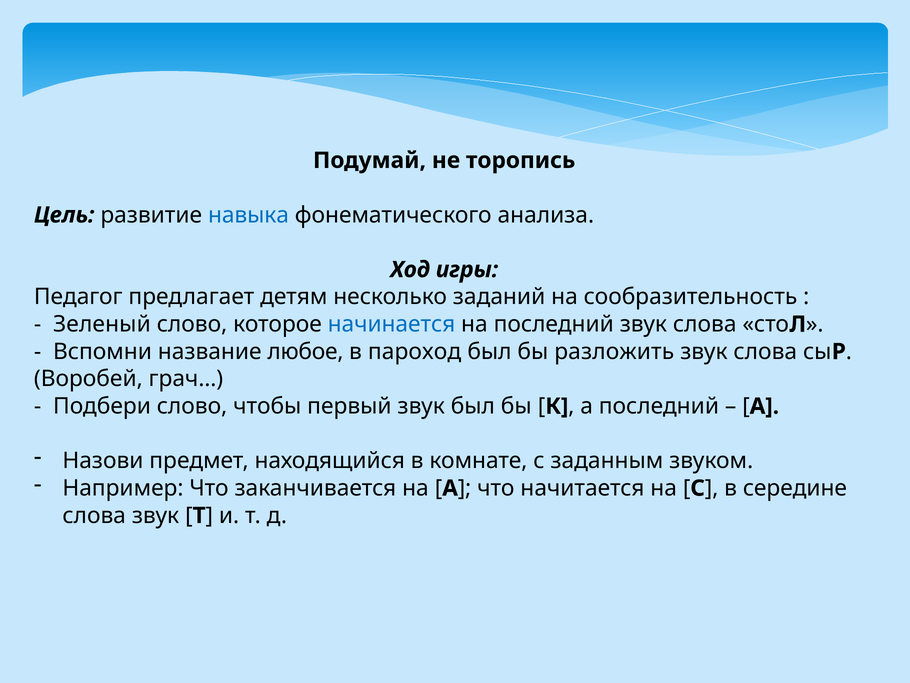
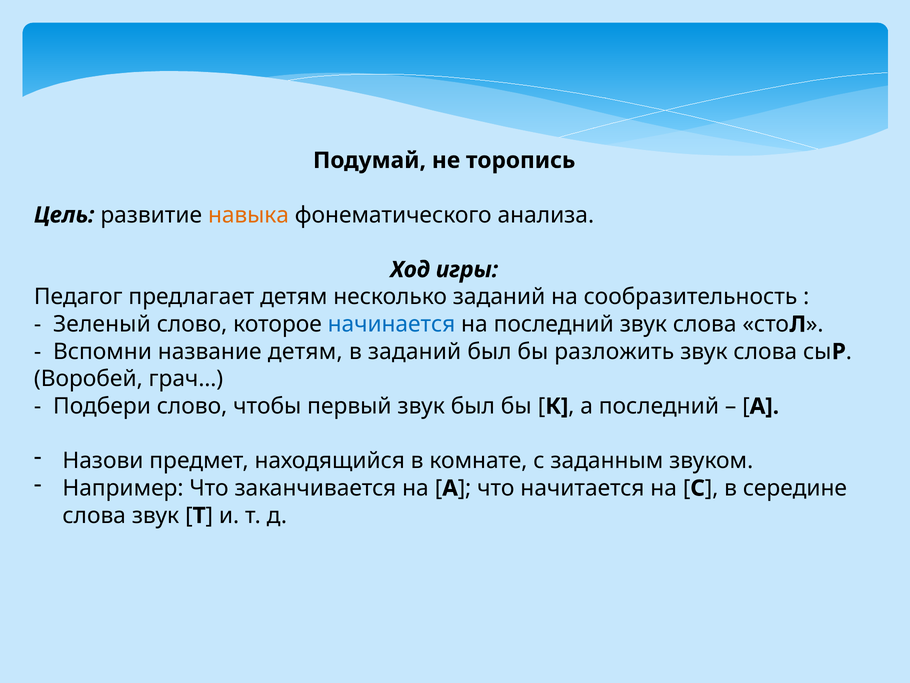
навыка colour: blue -> orange
название любое: любое -> детям
в пароход: пароход -> заданий
